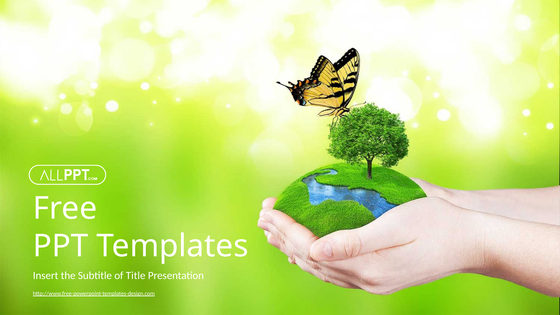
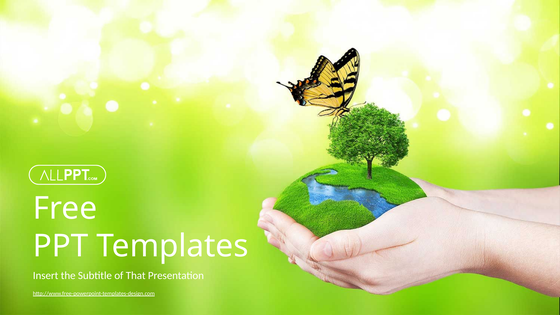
Title: Title -> That
